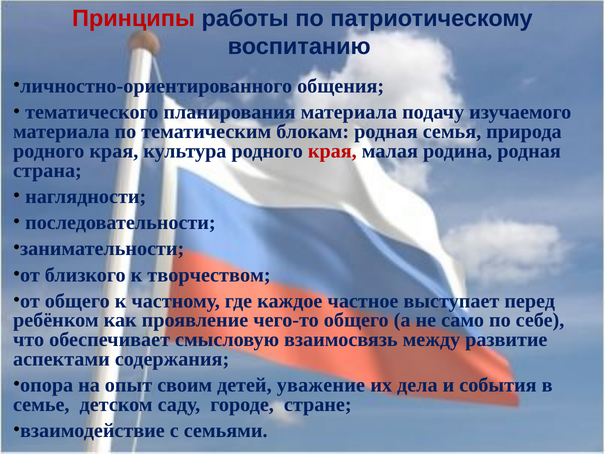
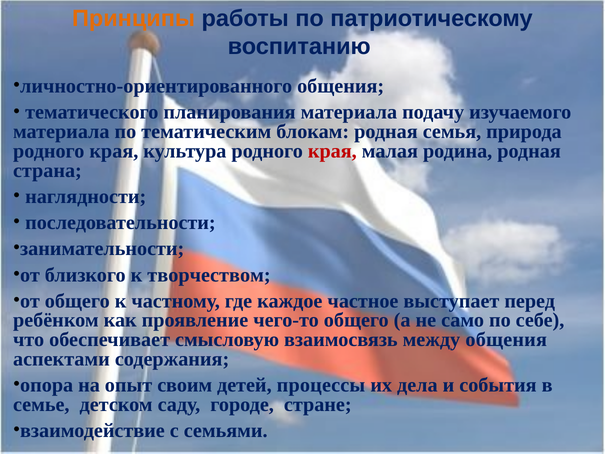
Принципы colour: red -> orange
между развитие: развитие -> общения
уважение: уважение -> процессы
